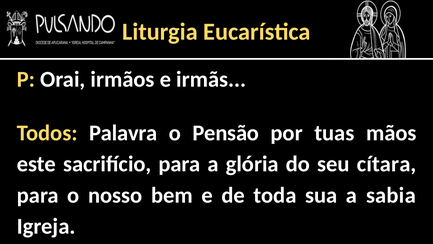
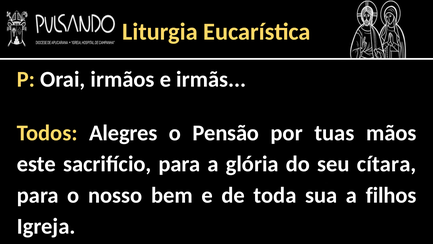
Palavra: Palavra -> Alegres
sabia: sabia -> filhos
